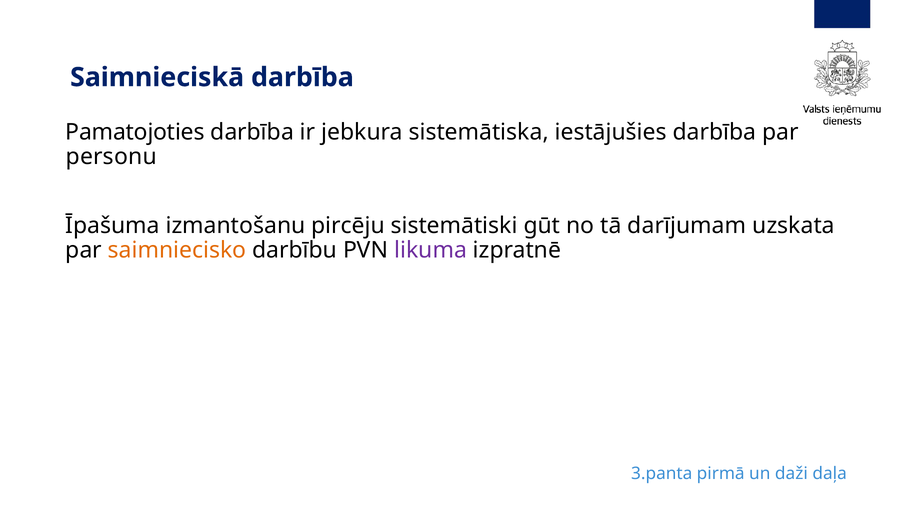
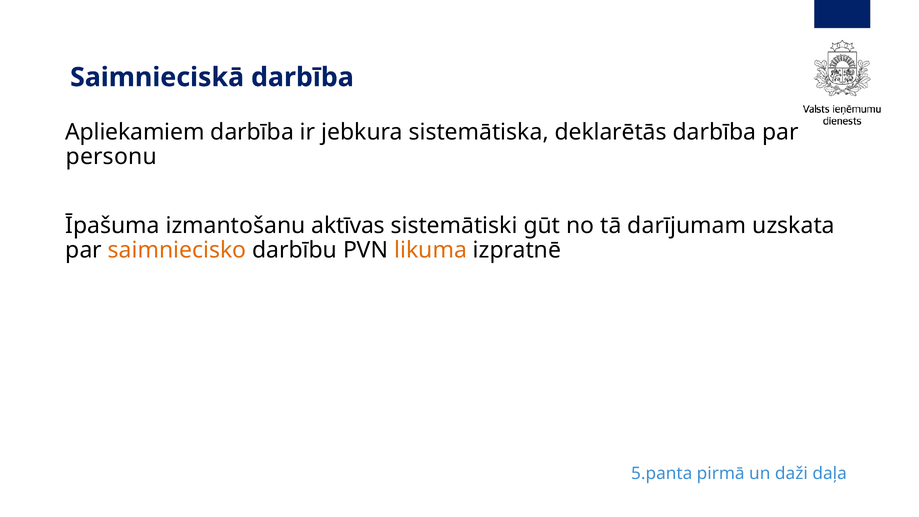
Pamatojoties: Pamatojoties -> Apliekamiem
iestājušies: iestājušies -> deklarētās
pircēju: pircēju -> aktīvas
likuma colour: purple -> orange
3.panta: 3.panta -> 5.panta
